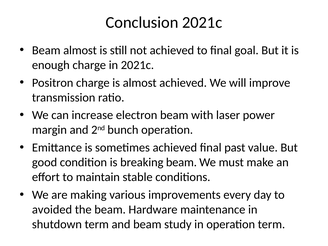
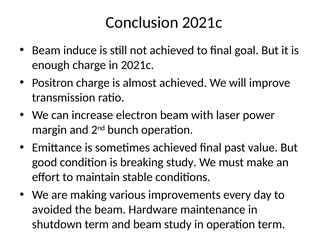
Beam almost: almost -> induce
breaking beam: beam -> study
